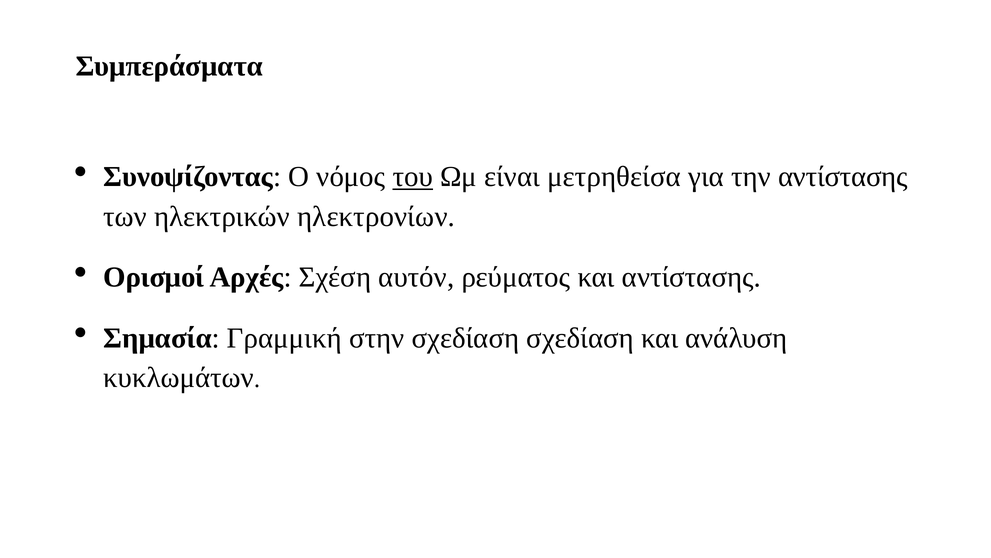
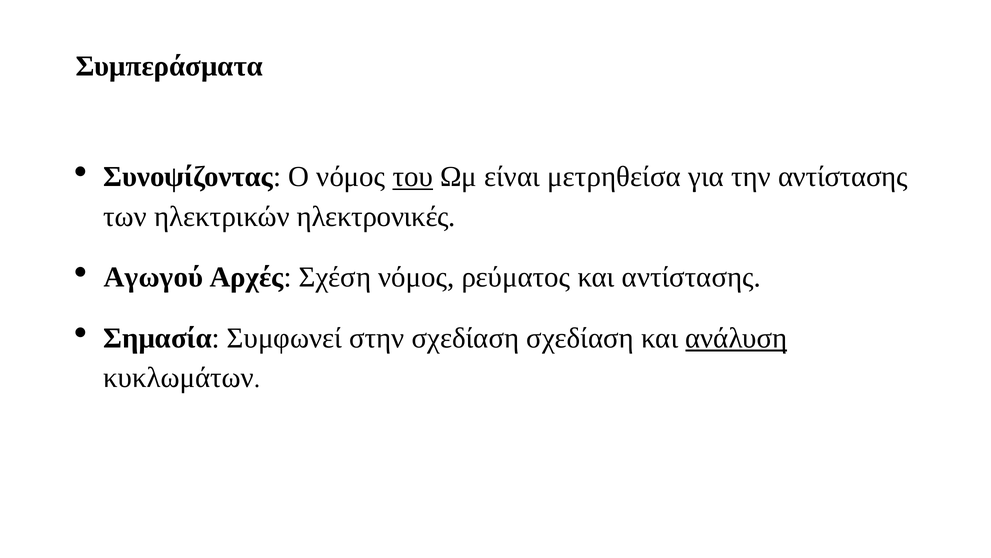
ηλεκτρονίων: ηλεκτρονίων -> ηλεκτρονικές
Ορισμοί: Ορισμοί -> Αγωγού
Σχέση αυτόν: αυτόν -> νόμος
Γραμμική: Γραμμική -> Συμφωνεί
ανάλυση underline: none -> present
